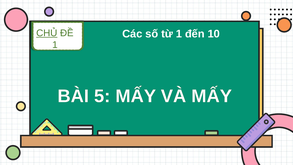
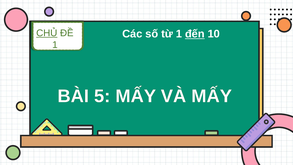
đến underline: none -> present
